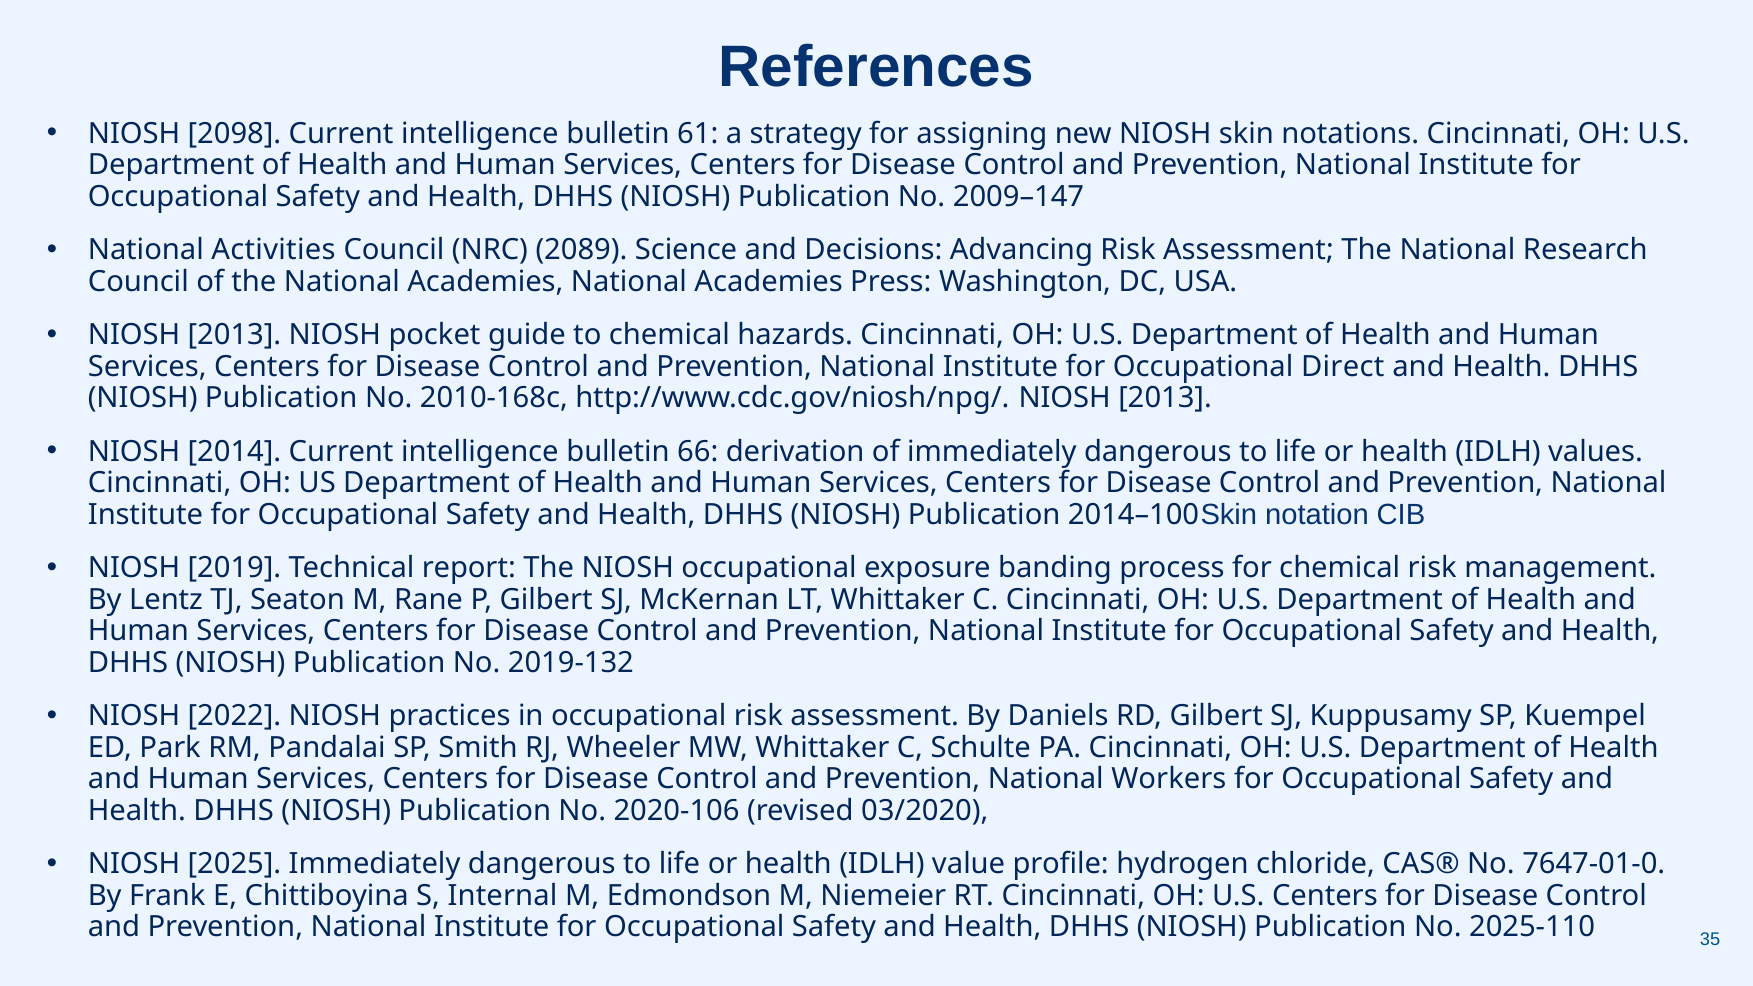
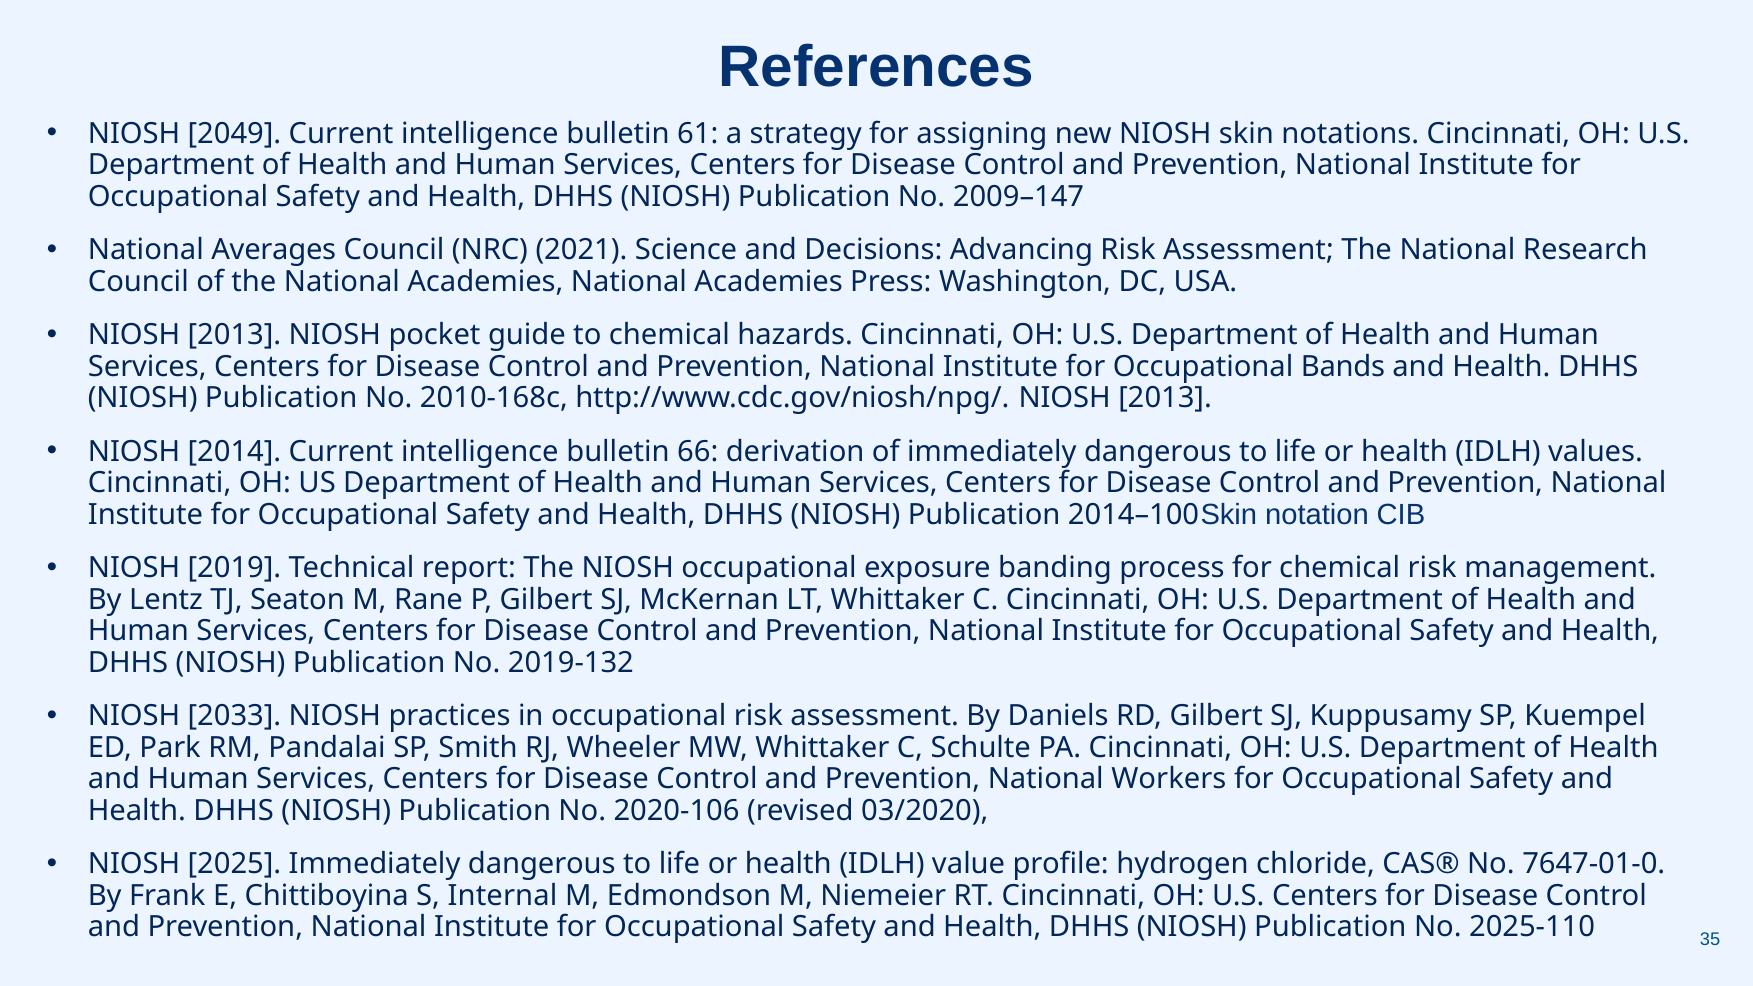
2098: 2098 -> 2049
Activities: Activities -> Averages
2089: 2089 -> 2021
Direct: Direct -> Bands
2022: 2022 -> 2033
